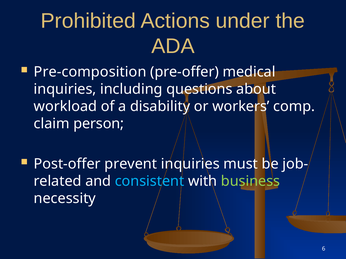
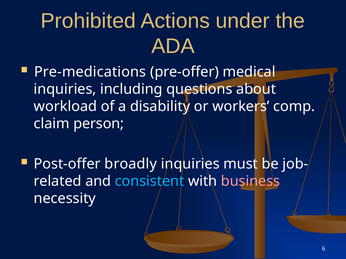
Pre-composition: Pre-composition -> Pre-medications
prevent: prevent -> broadly
business colour: light green -> pink
